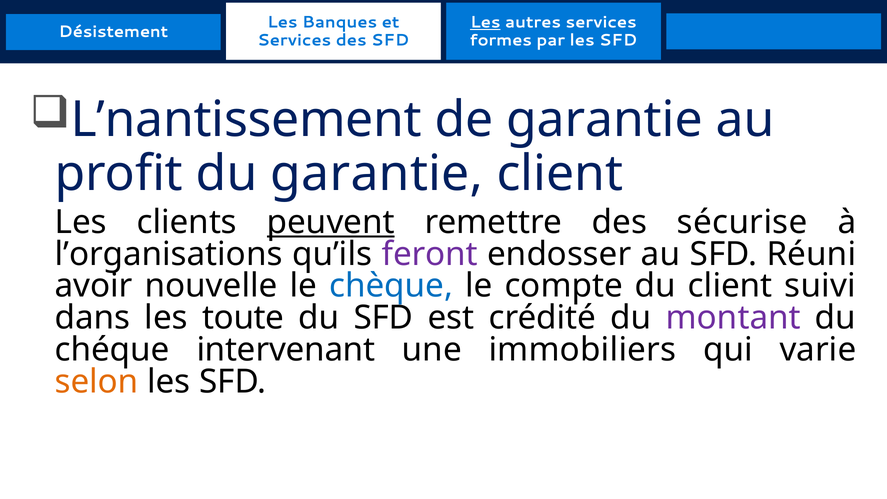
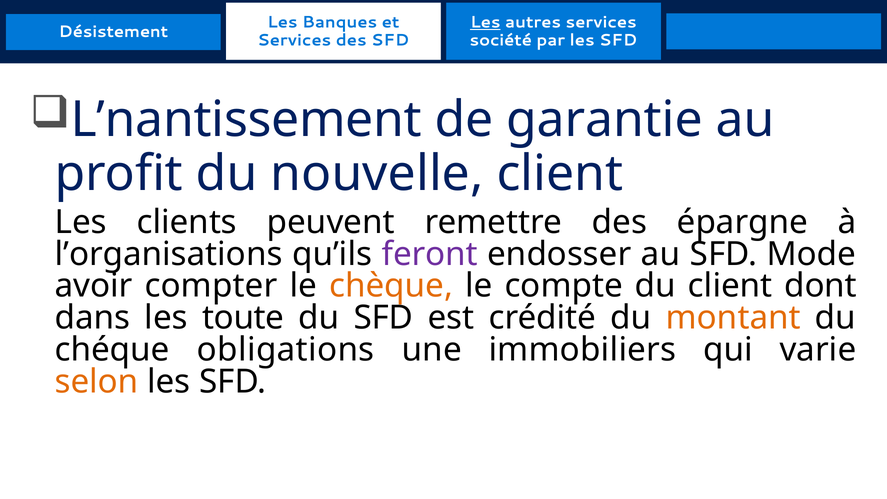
formes: formes -> société
du garantie: garantie -> nouvelle
peuvent underline: present -> none
sécurise: sécurise -> épargne
Réuni: Réuni -> Mode
nouvelle: nouvelle -> compter
chèque colour: blue -> orange
suivi: suivi -> dont
montant colour: purple -> orange
intervenant: intervenant -> obligations
